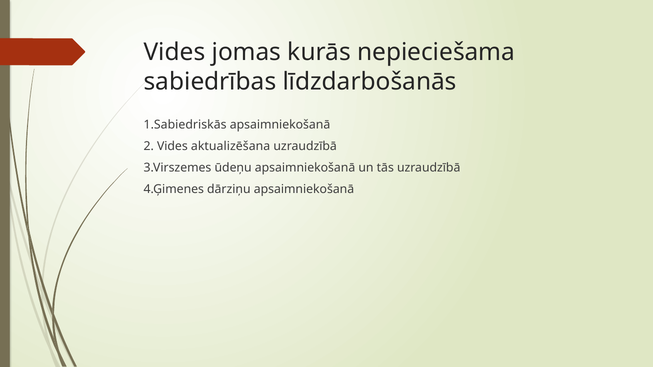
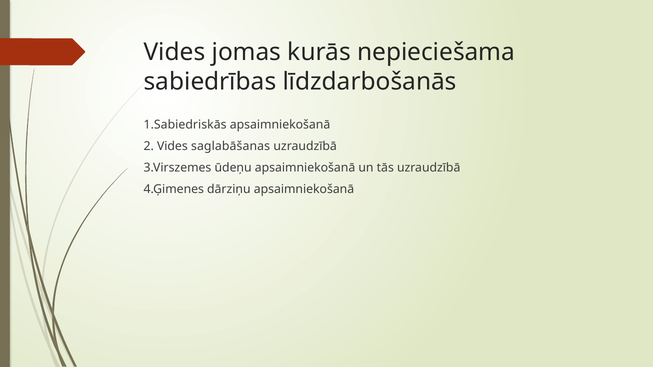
aktualizēšana: aktualizēšana -> saglabāšanas
